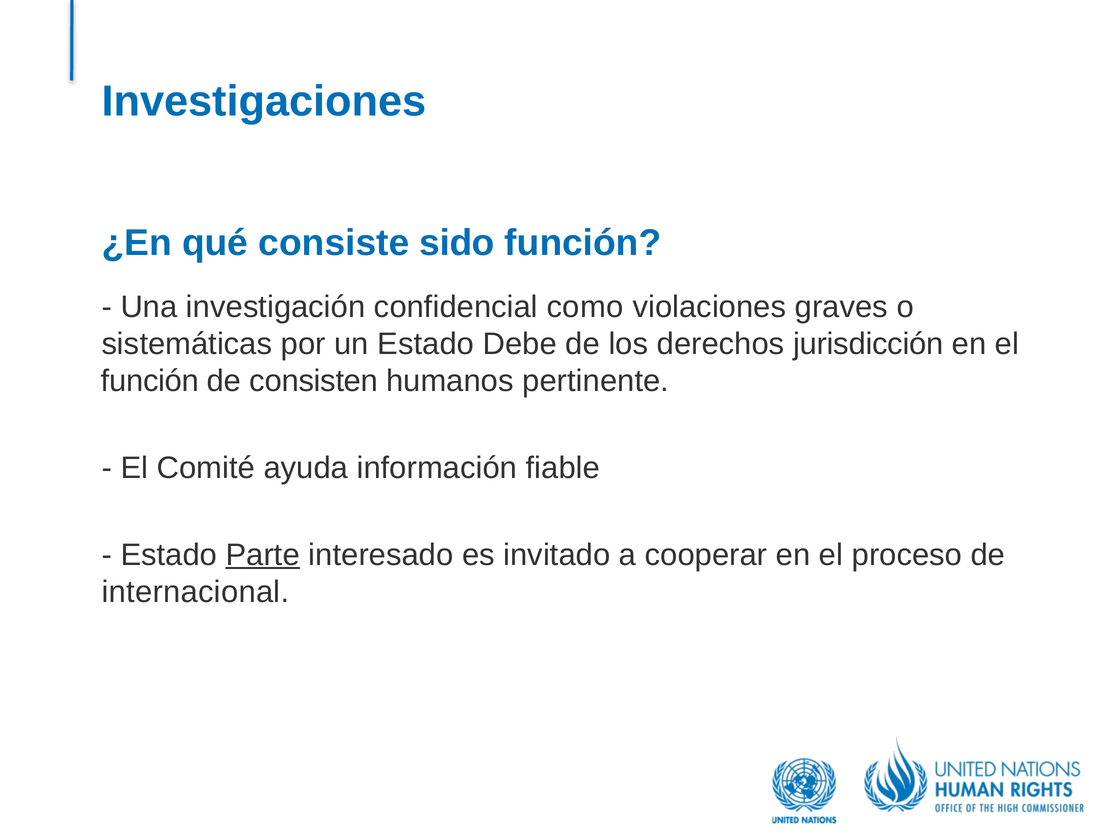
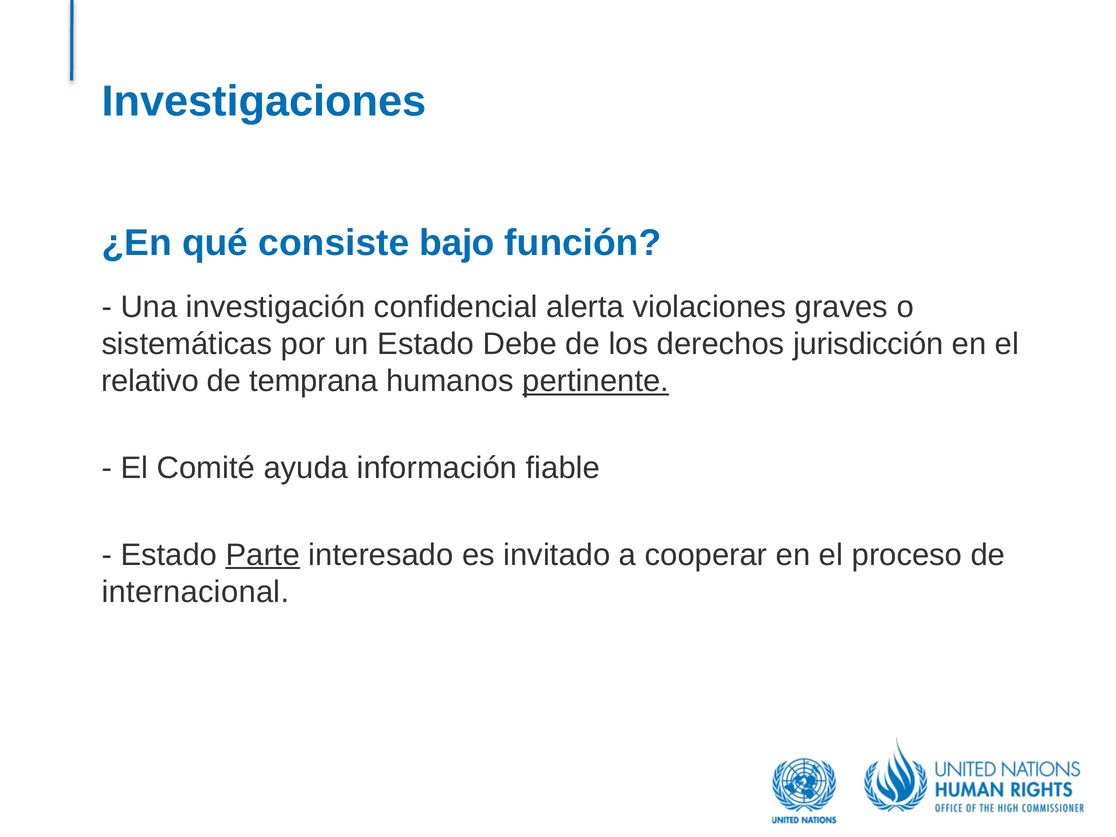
sido: sido -> bajo
como: como -> alerta
función at (150, 381): función -> relativo
consisten: consisten -> temprana
pertinente underline: none -> present
